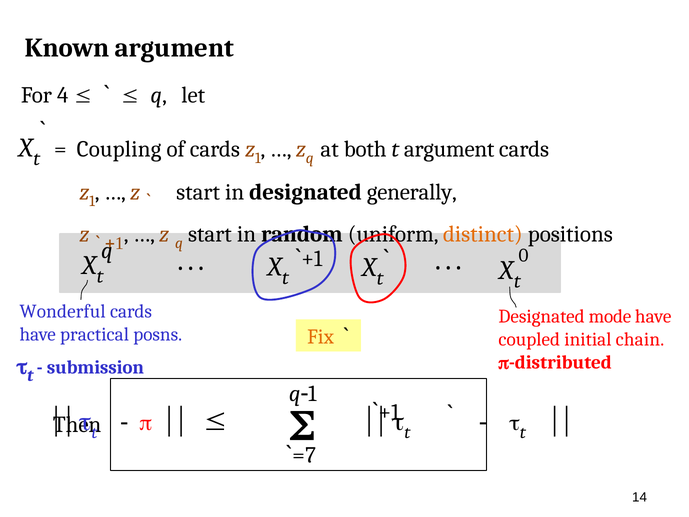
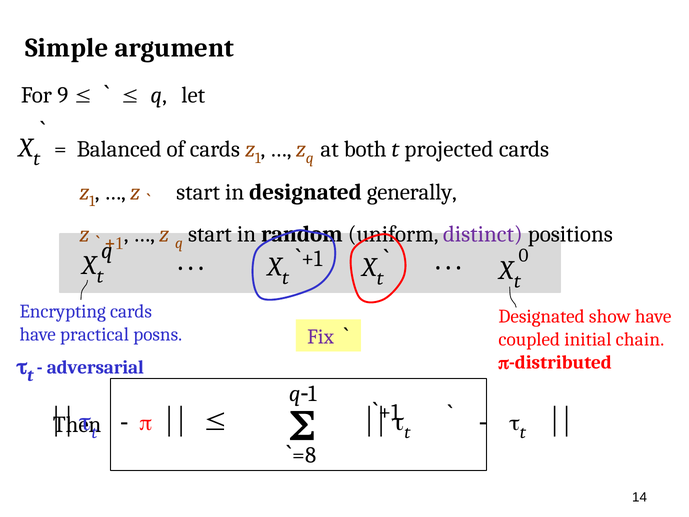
Known: Known -> Simple
4: 4 -> 9
Coupling: Coupling -> Balanced
t argument: argument -> projected
distinct colour: orange -> purple
Wonderful: Wonderful -> Encrypting
mode: mode -> show
Fix colour: orange -> purple
submission: submission -> adversarial
=7: =7 -> =8
